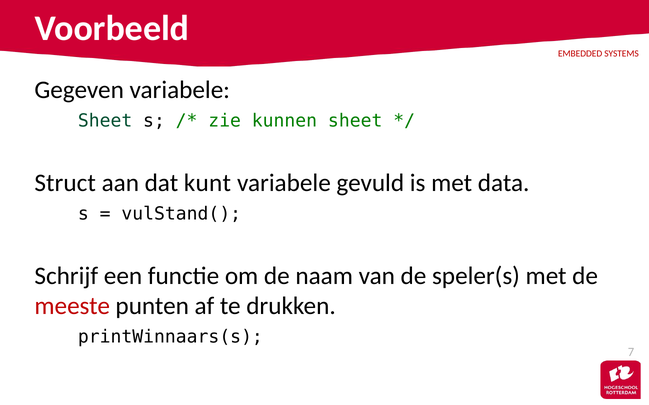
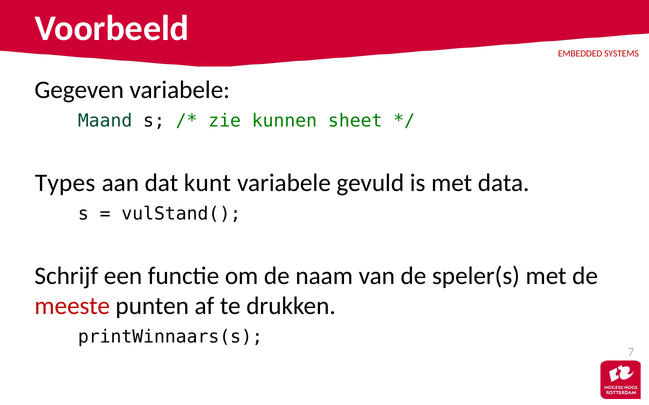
Sheet at (105, 121): Sheet -> Maand
Struct: Struct -> Types
